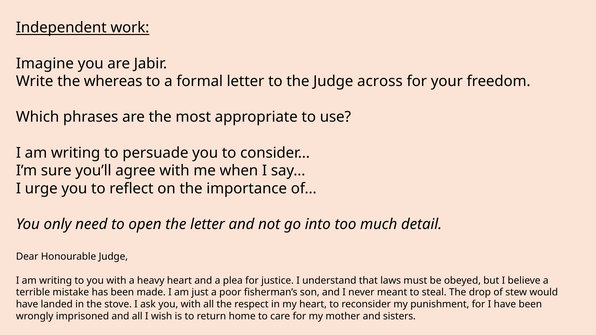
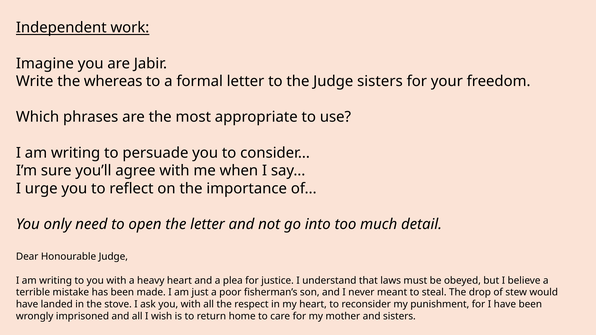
Judge across: across -> sisters
